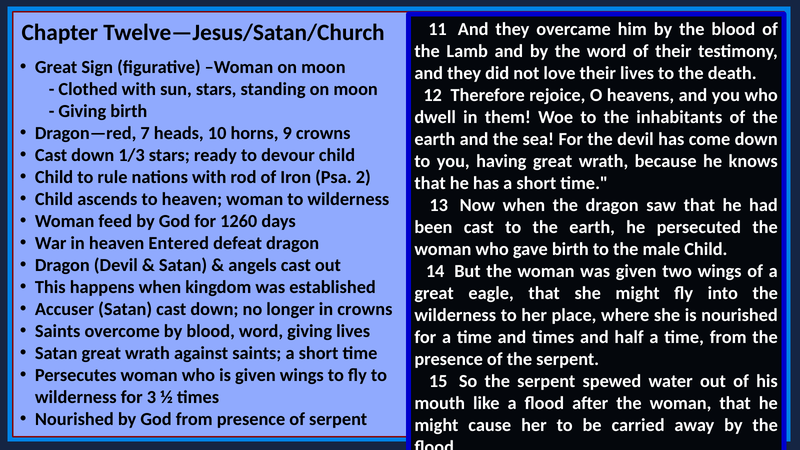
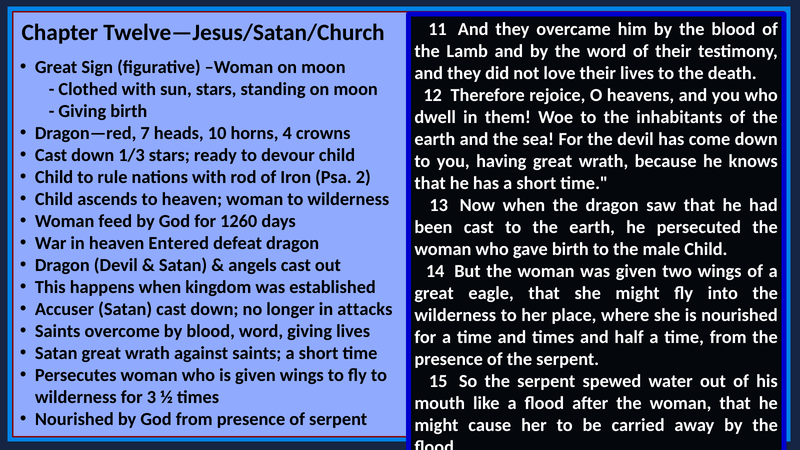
9: 9 -> 4
in crowns: crowns -> attacks
